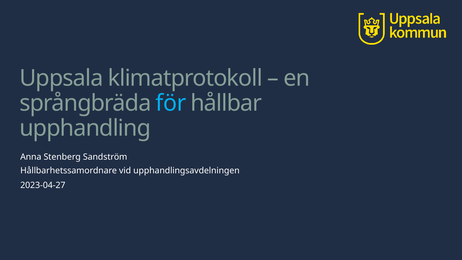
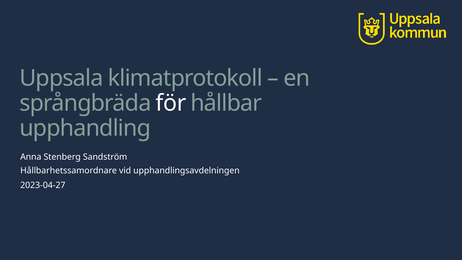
för colour: light blue -> white
